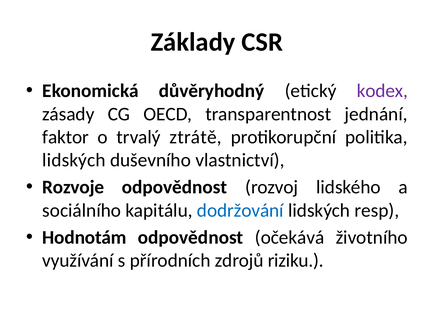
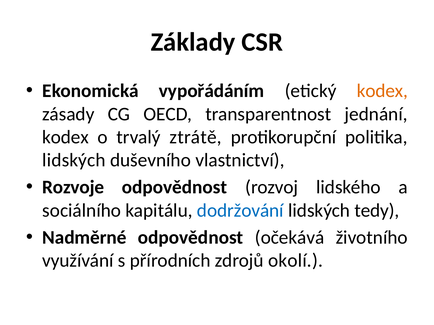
důvěryhodný: důvěryhodný -> vypořádáním
kodex at (382, 91) colour: purple -> orange
faktor at (66, 137): faktor -> kodex
resp: resp -> tedy
Hodnotám: Hodnotám -> Nadměrné
riziku: riziku -> okolí
